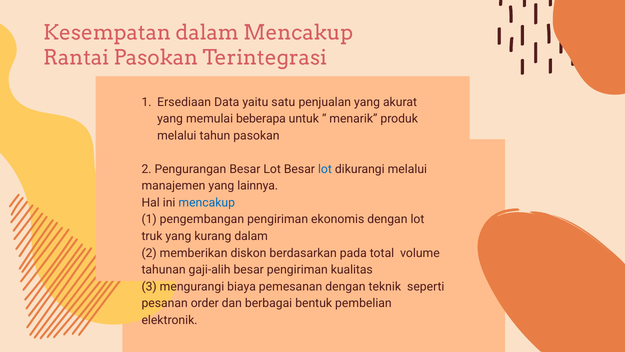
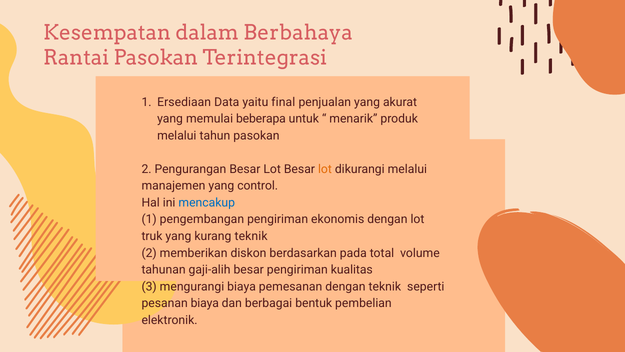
dalam Mencakup: Mencakup -> Berbahaya
satu: satu -> final
lot at (325, 169) colour: blue -> orange
lainnya: lainnya -> control
kurang dalam: dalam -> teknik
pesanan order: order -> biaya
